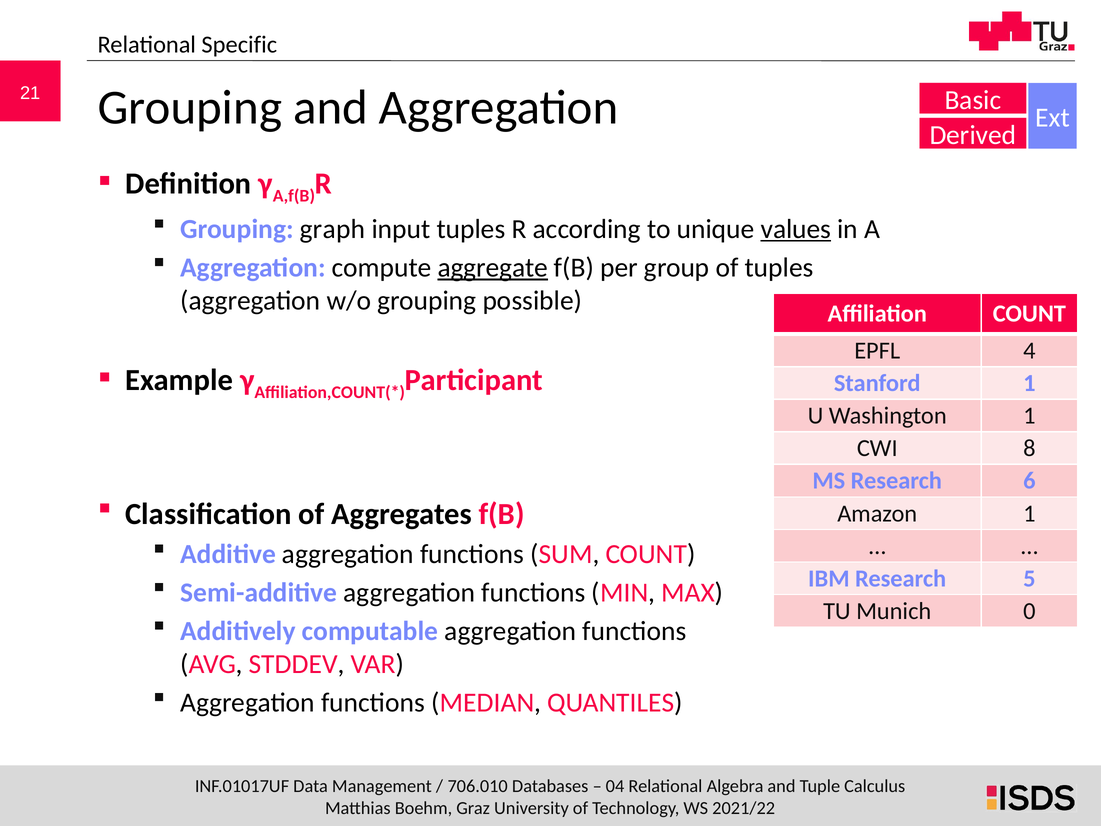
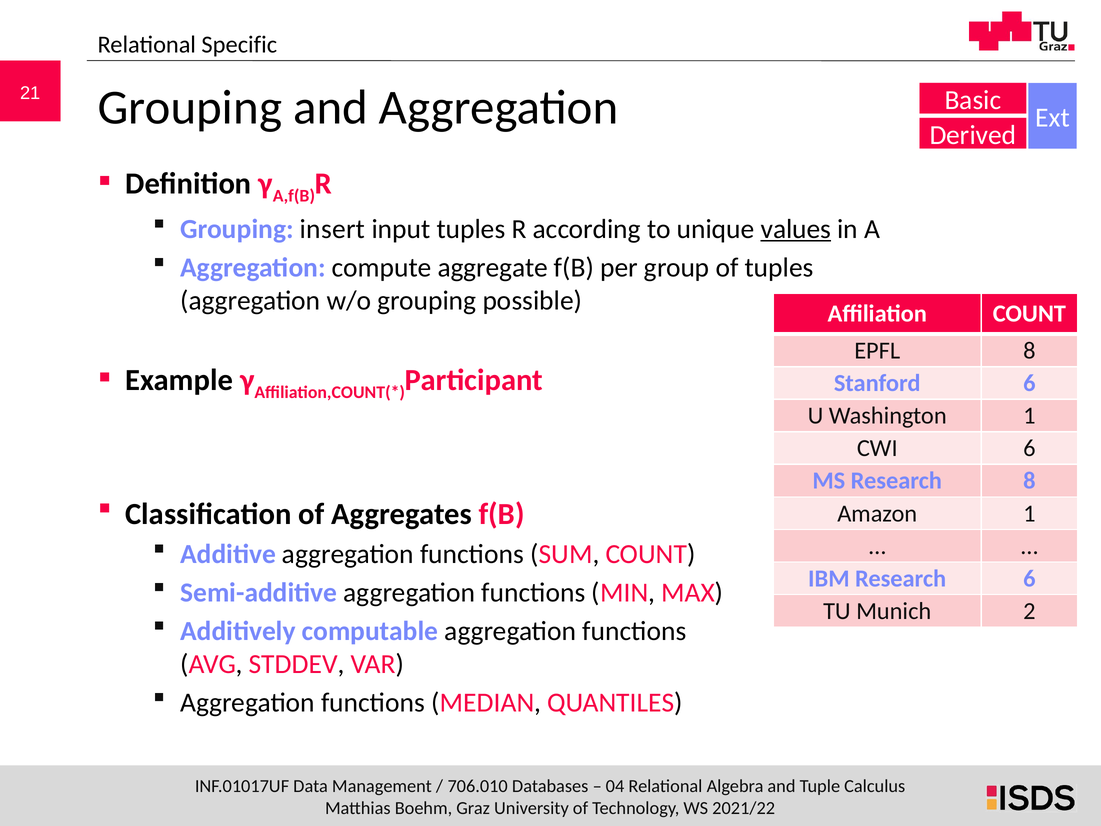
graph: graph -> insert
aggregate underline: present -> none
EPFL 4: 4 -> 8
Stanford 1: 1 -> 6
CWI 8: 8 -> 6
Research 6: 6 -> 8
Research 5: 5 -> 6
0: 0 -> 2
